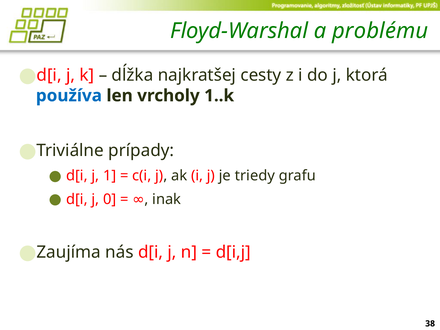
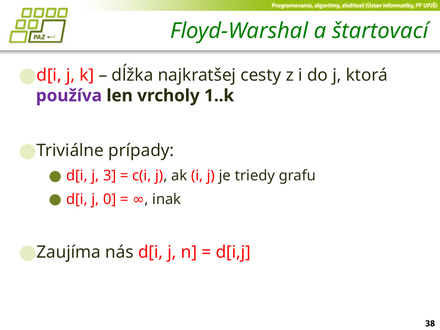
problému: problému -> štartovací
používa colour: blue -> purple
1: 1 -> 3
